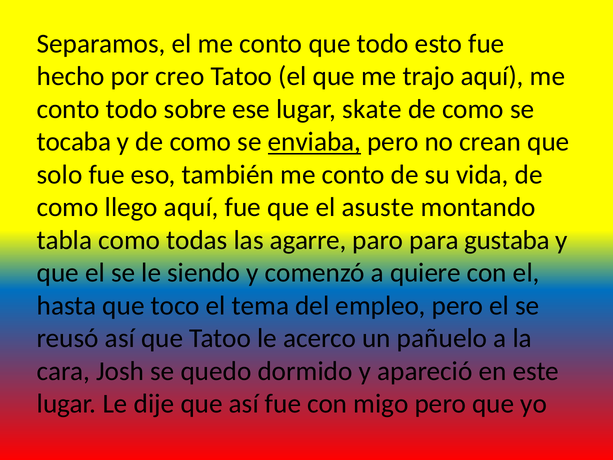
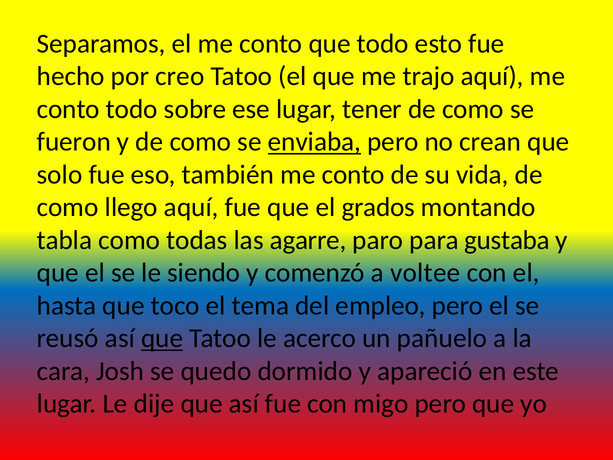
skate: skate -> tener
tocaba: tocaba -> fueron
asuste: asuste -> grados
quiere: quiere -> voltee
que at (162, 338) underline: none -> present
